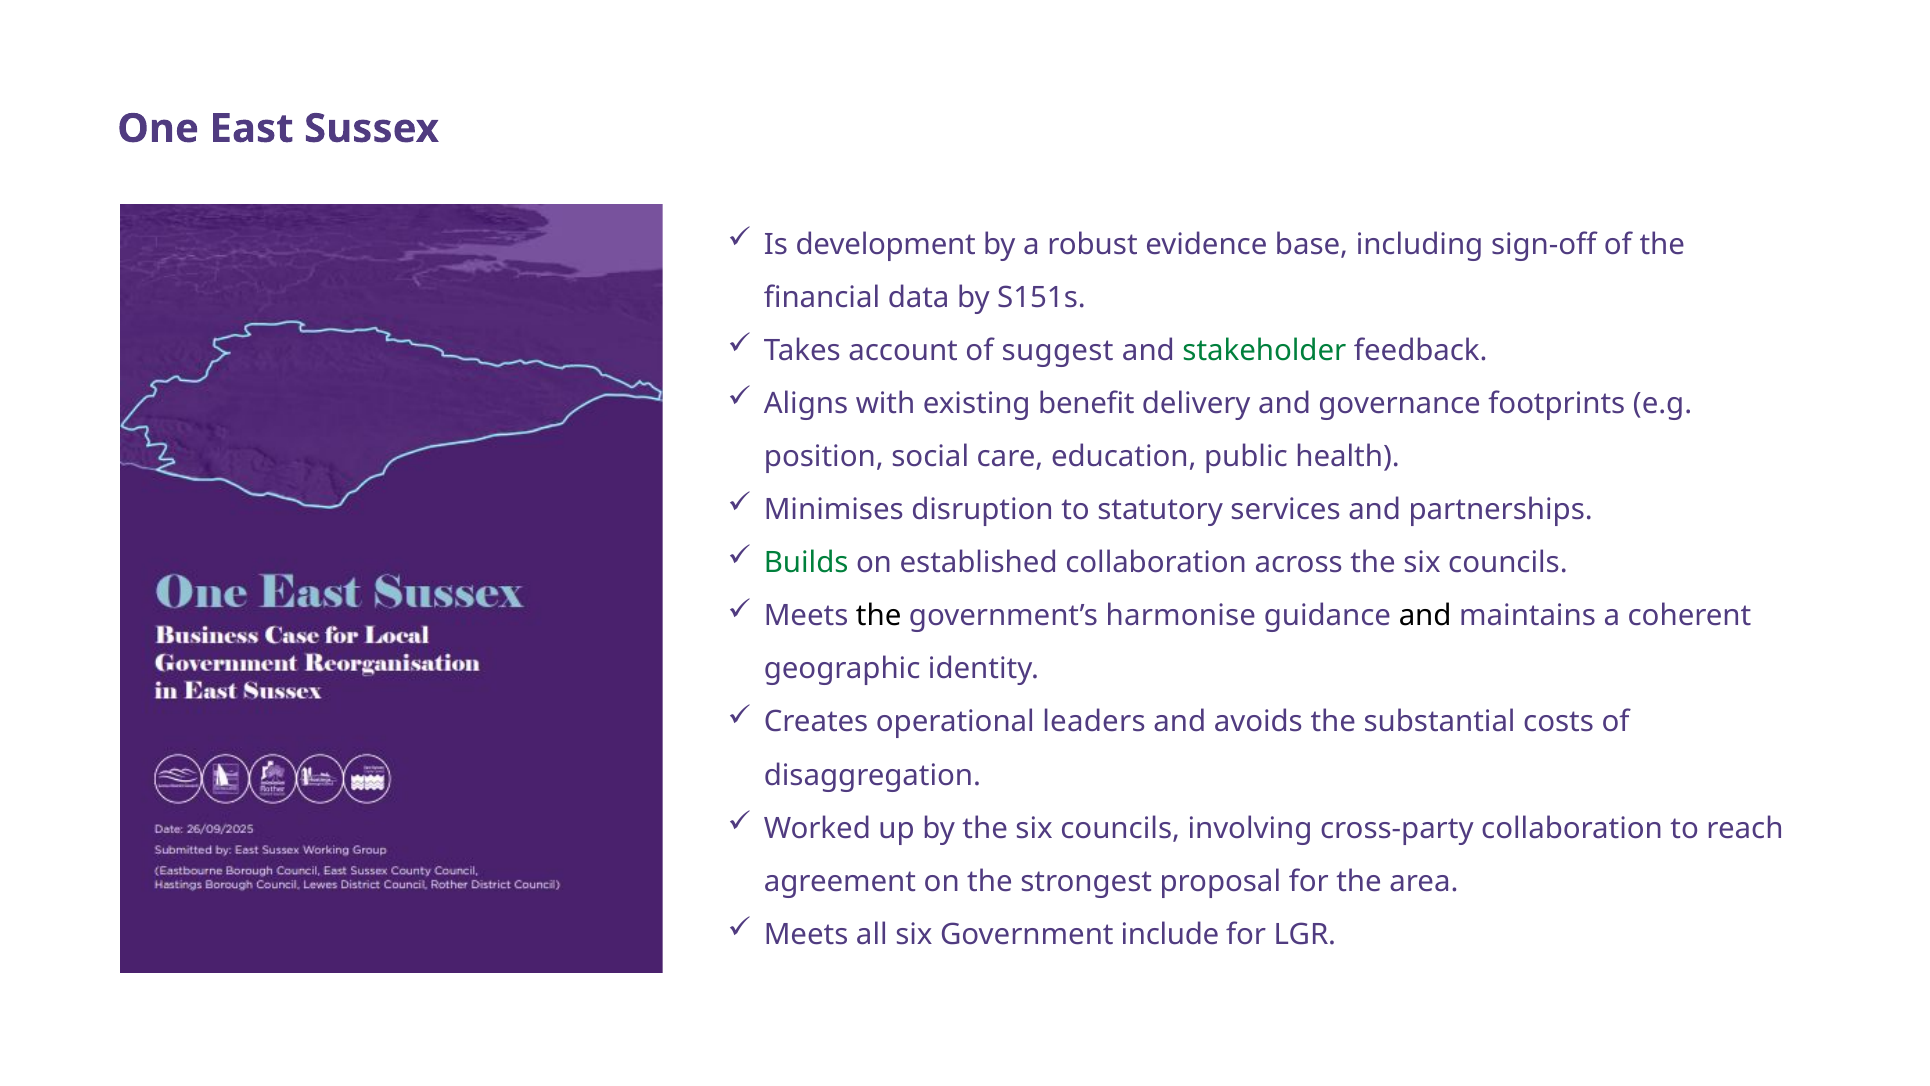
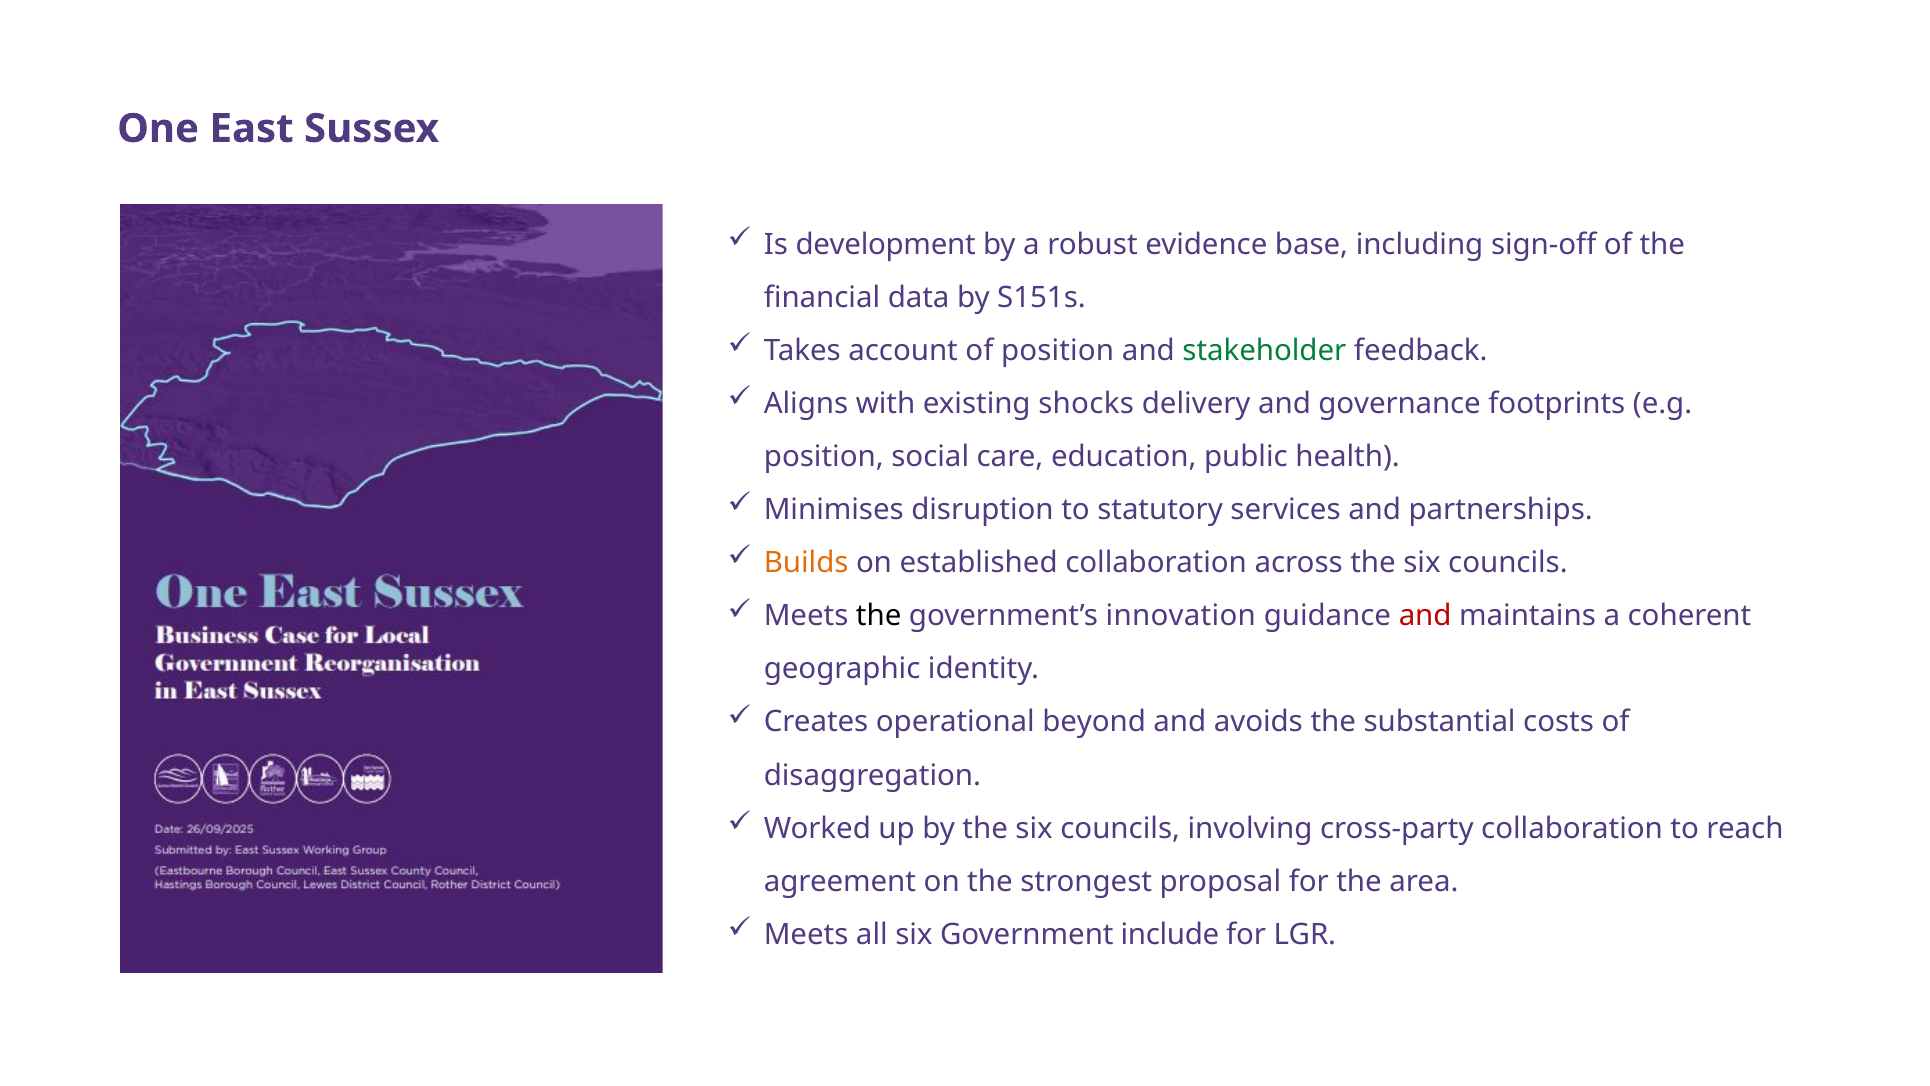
of suggest: suggest -> position
benefit: benefit -> shocks
Builds colour: green -> orange
harmonise: harmonise -> innovation
and at (1425, 616) colour: black -> red
leaders: leaders -> beyond
